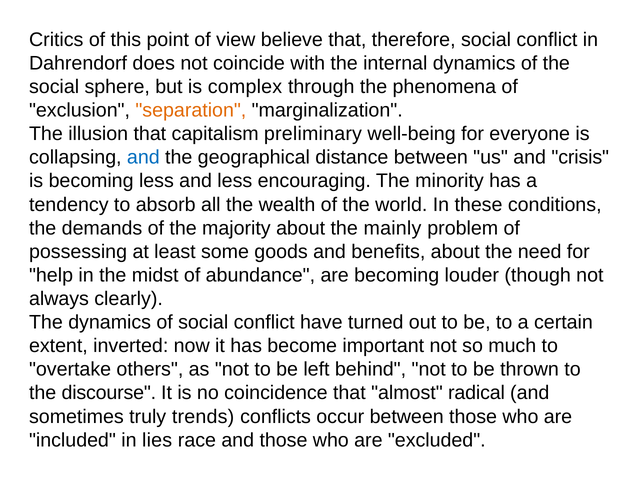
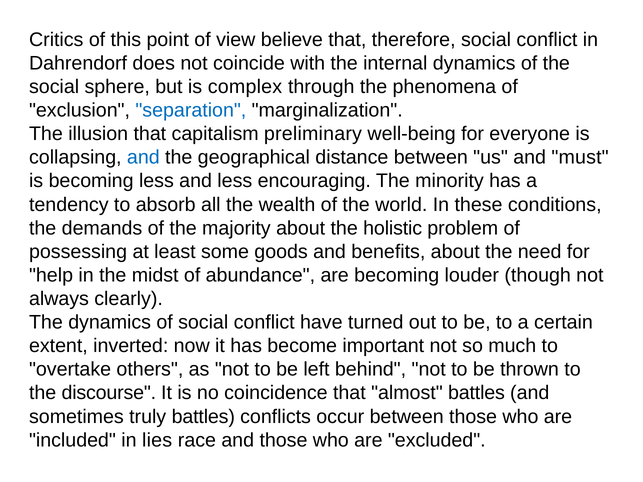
separation colour: orange -> blue
crisis: crisis -> must
mainly: mainly -> holistic
almost radical: radical -> battles
truly trends: trends -> battles
